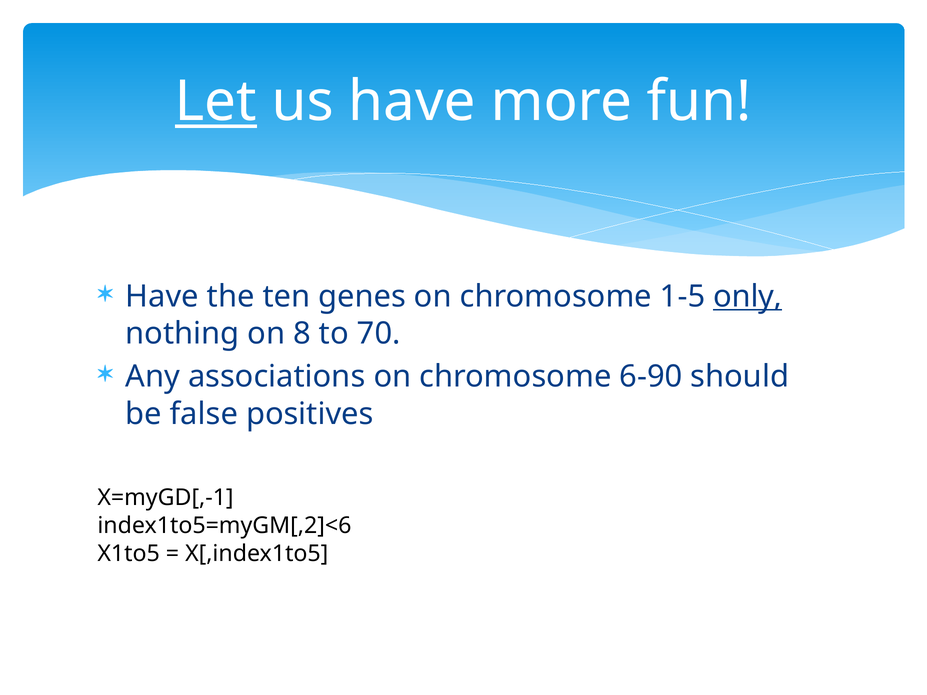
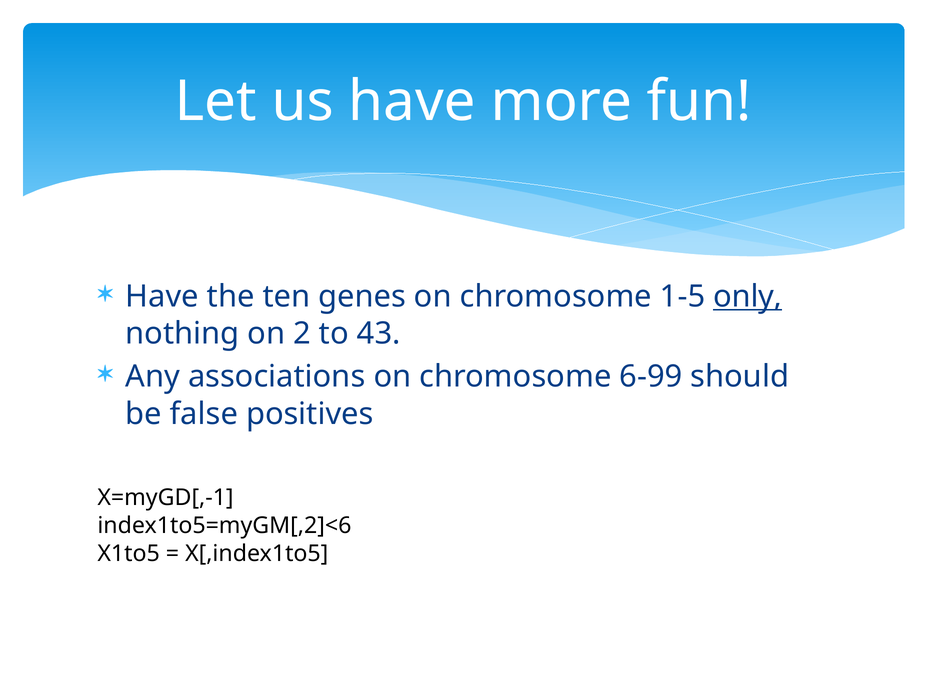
Let underline: present -> none
8: 8 -> 2
70: 70 -> 43
6-90: 6-90 -> 6-99
